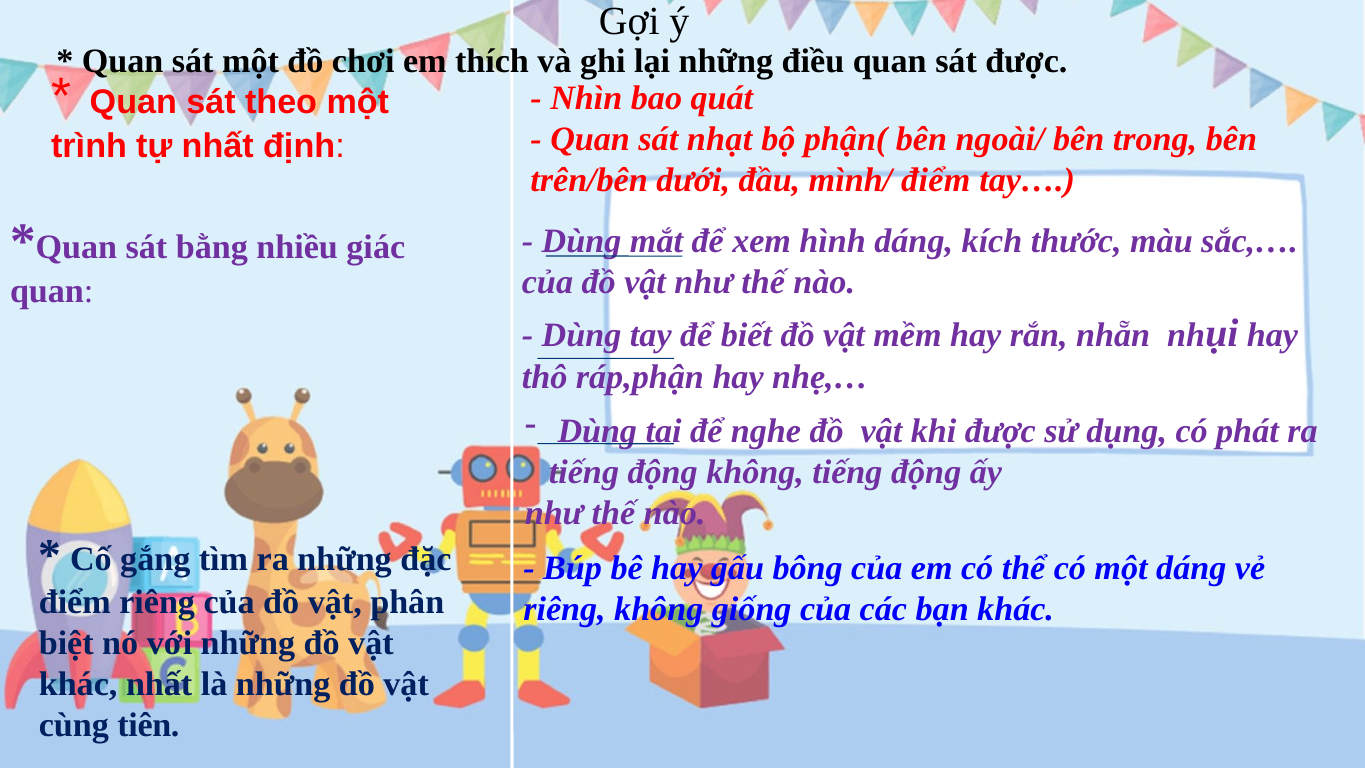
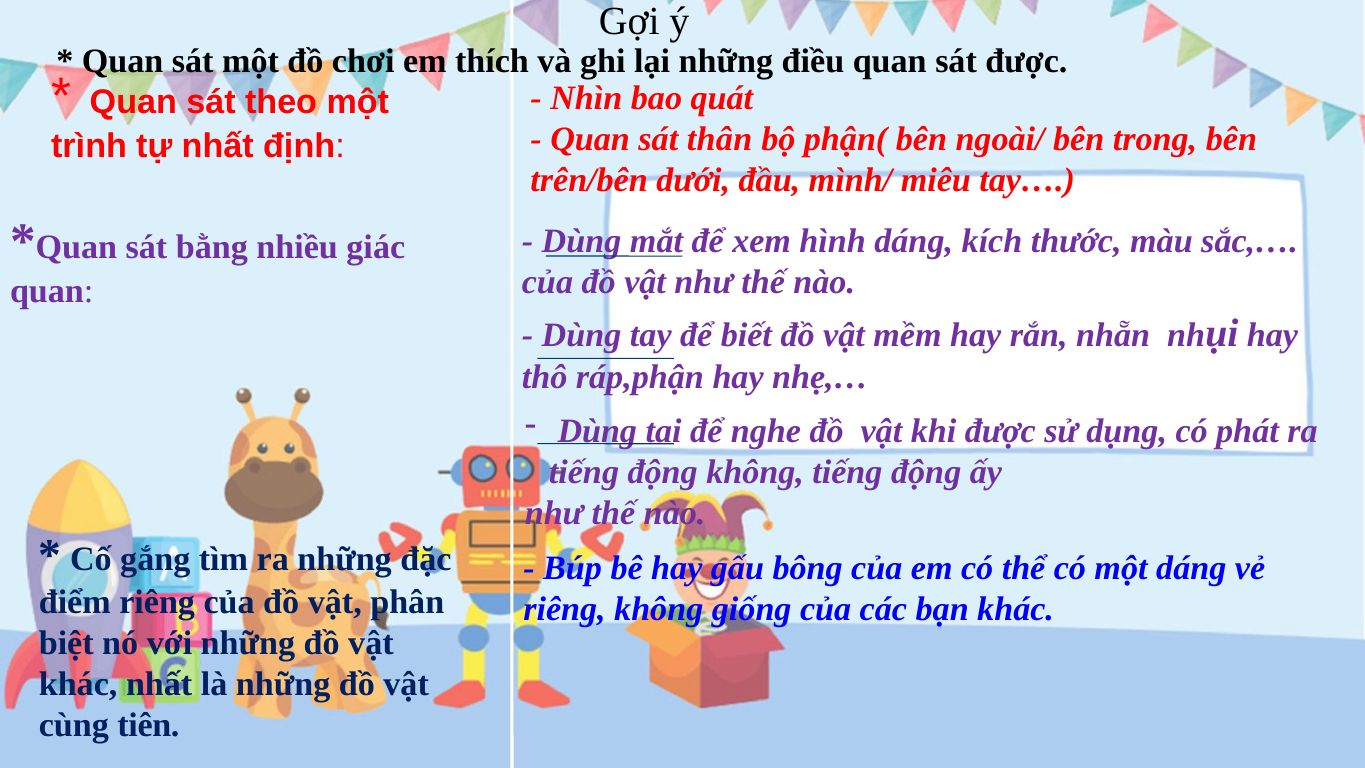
nhạt: nhạt -> thân
mình/ điểm: điểm -> miêu
